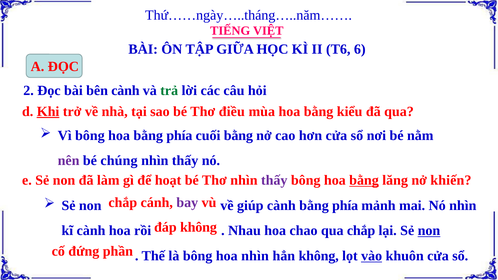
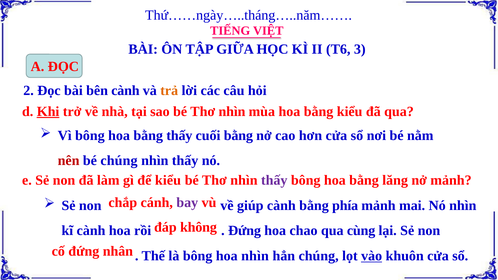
6: 6 -> 3
trả colour: green -> orange
sao bé Thơ điều: điều -> nhìn
hoa bằng phía: phía -> thấy
nên colour: purple -> red
để hoạt: hoạt -> kiểu
bằng at (364, 180) underline: present -> none
nở khiến: khiến -> mảnh
Nhau at (244, 231): Nhau -> Đứng
qua chắp: chắp -> cùng
non at (429, 231) underline: present -> none
phần: phần -> nhân
hẳn không: không -> chúng
